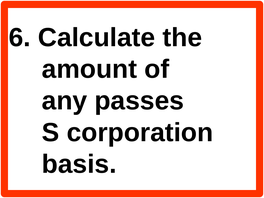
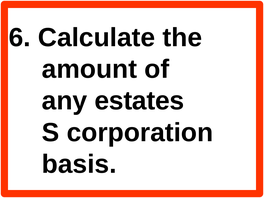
passes: passes -> estates
